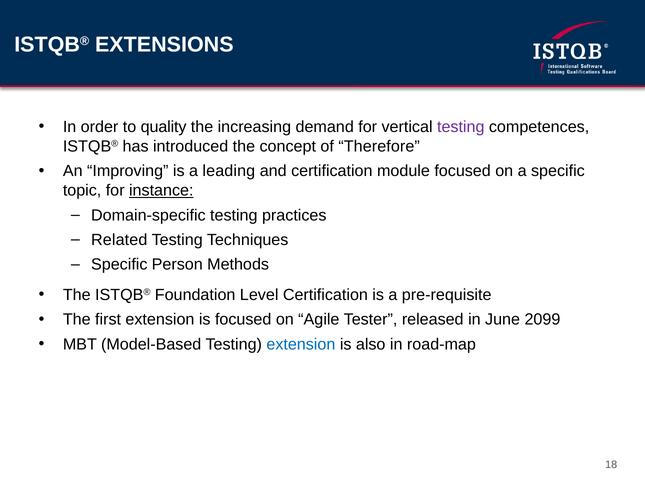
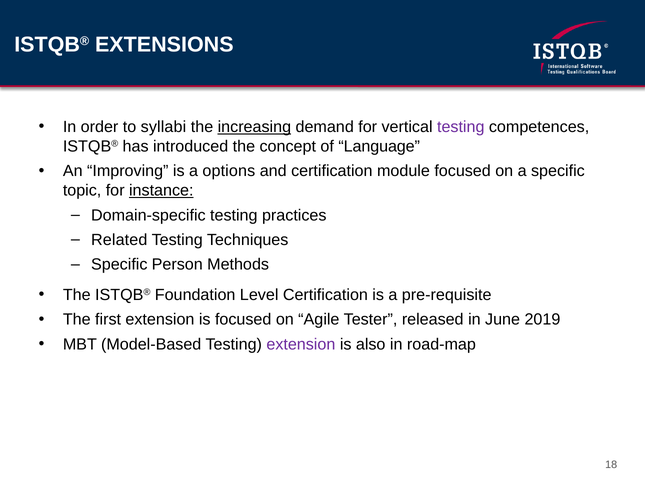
quality: quality -> syllabi
increasing underline: none -> present
Therefore: Therefore -> Language
leading: leading -> options
2099: 2099 -> 2019
extension at (301, 344) colour: blue -> purple
